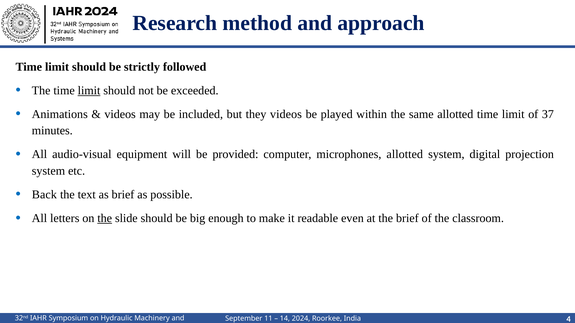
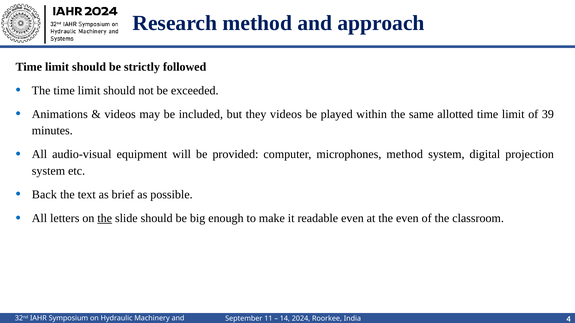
limit at (89, 91) underline: present -> none
37: 37 -> 39
microphones allotted: allotted -> method
the brief: brief -> even
